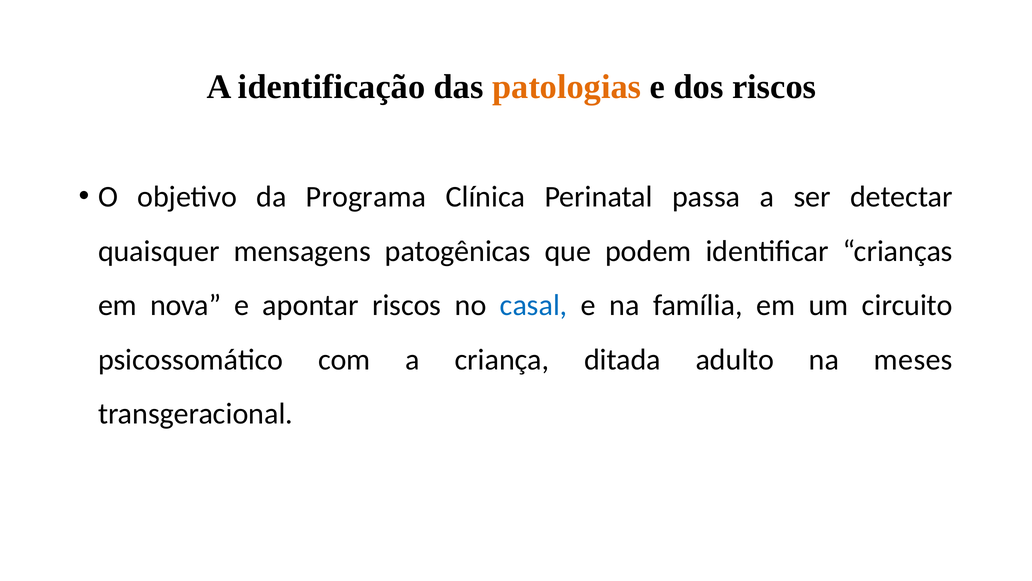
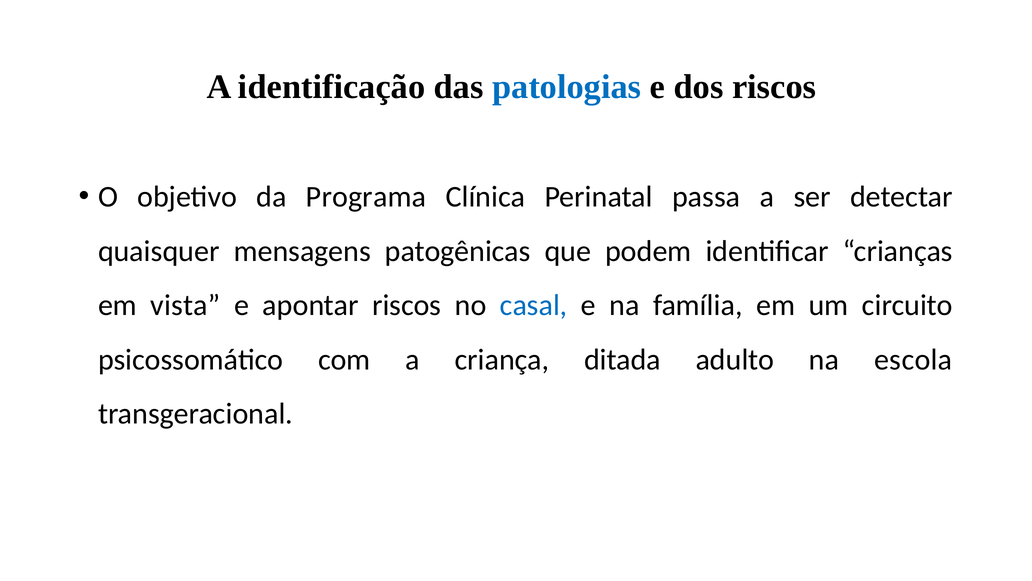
patologias colour: orange -> blue
nova: nova -> vista
meses: meses -> escola
